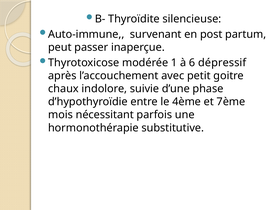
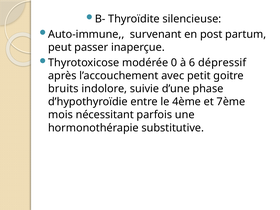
1: 1 -> 0
chaux: chaux -> bruits
